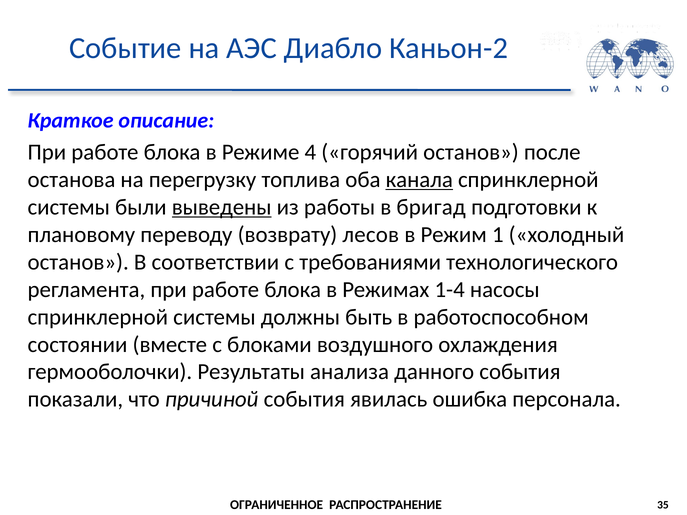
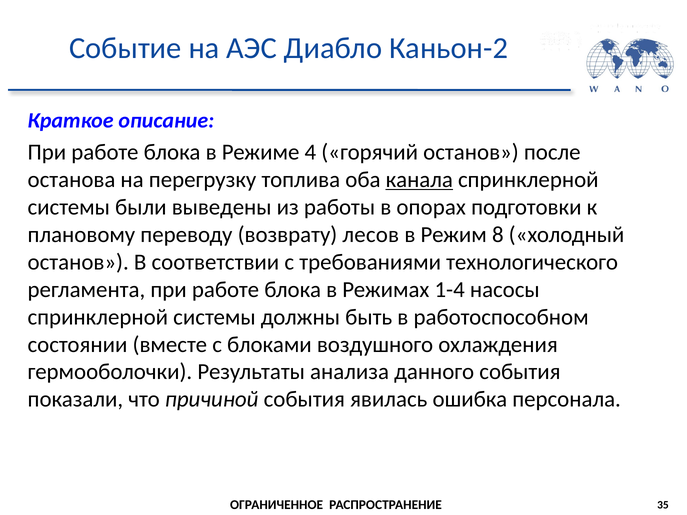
выведены underline: present -> none
бригад: бригад -> опорах
1: 1 -> 8
